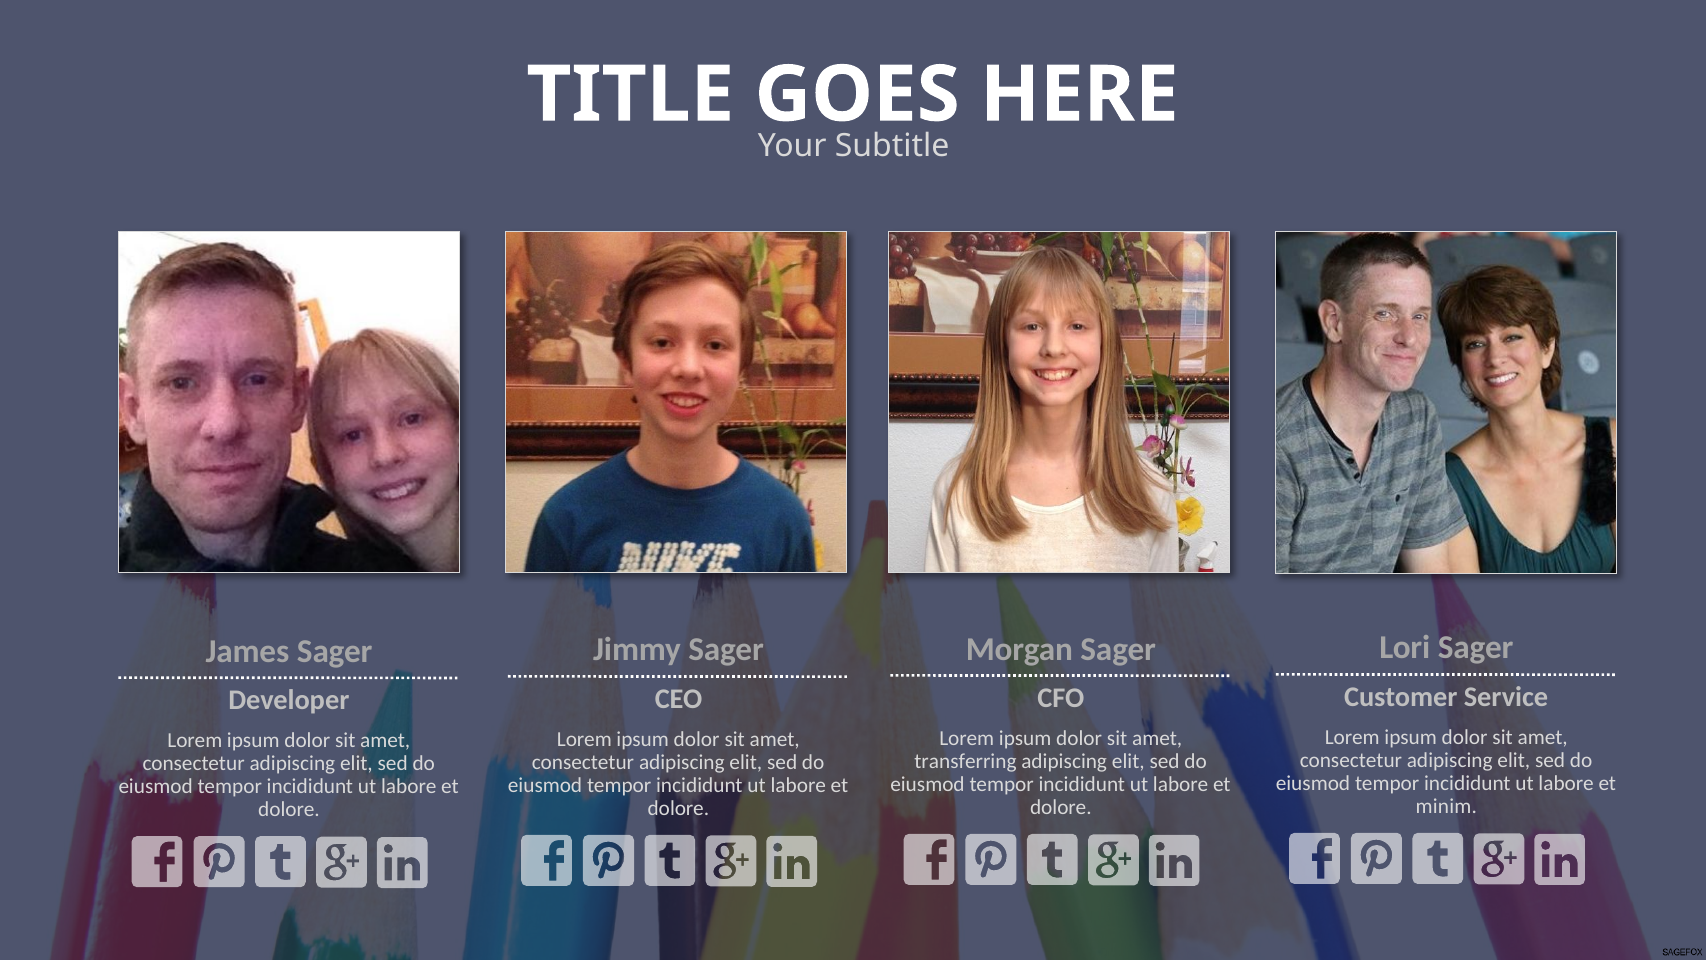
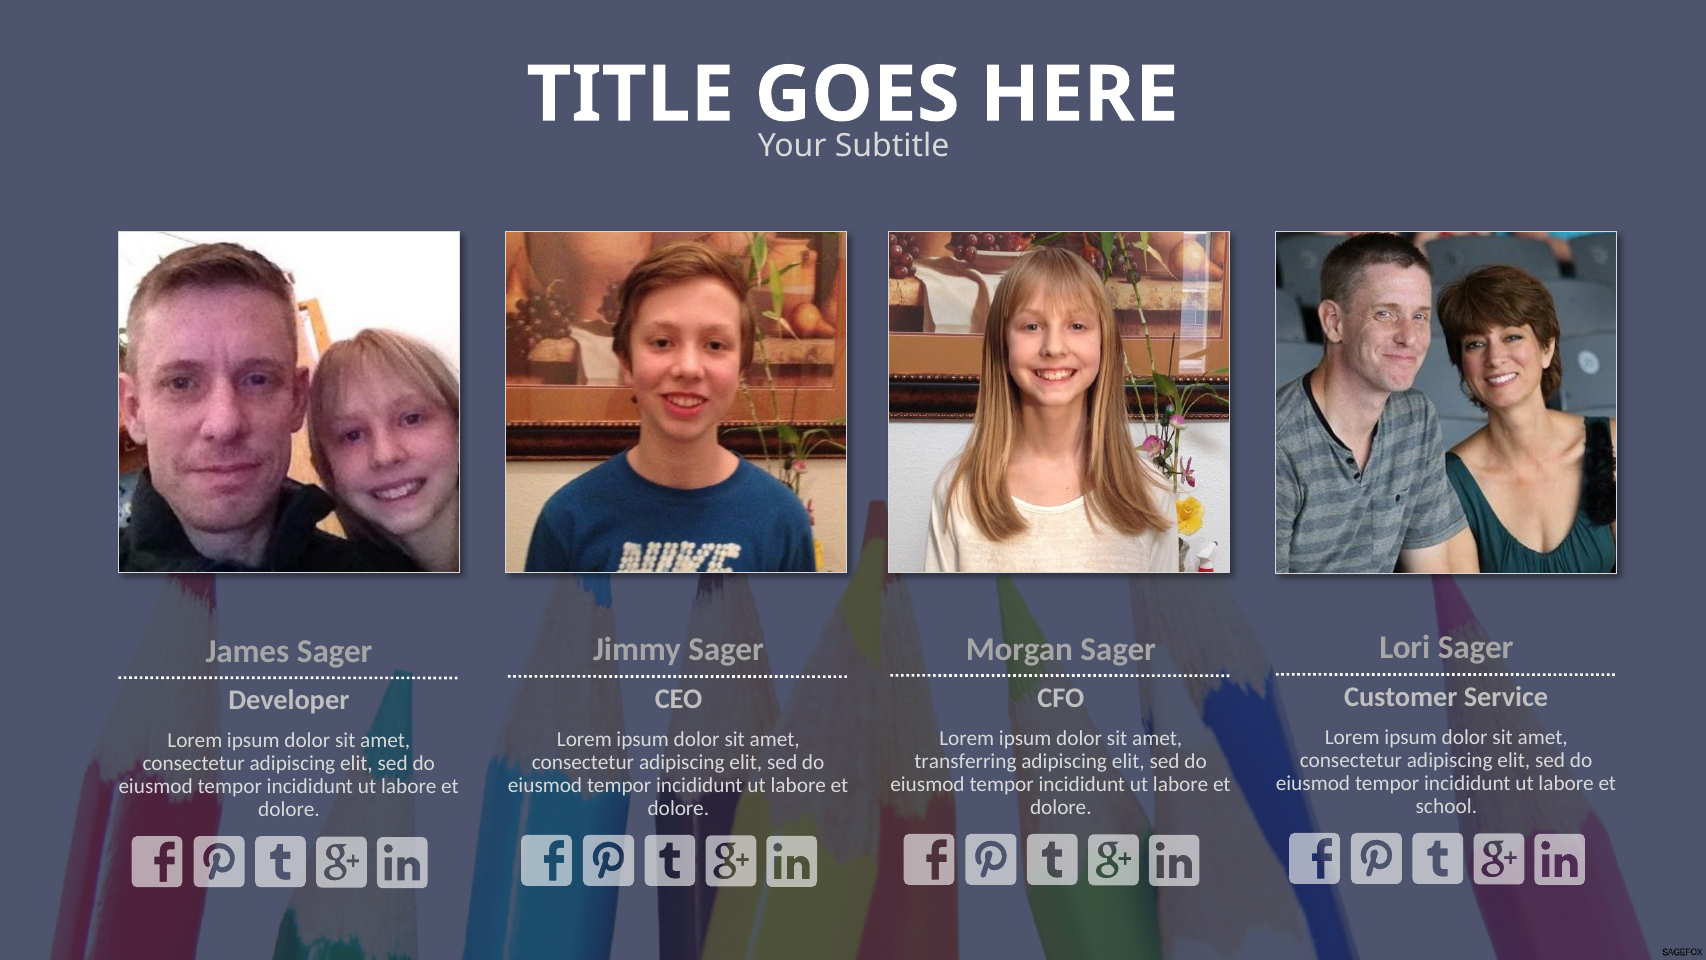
minim: minim -> school
